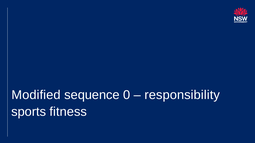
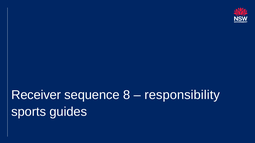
Modified: Modified -> Receiver
0: 0 -> 8
fitness: fitness -> guides
